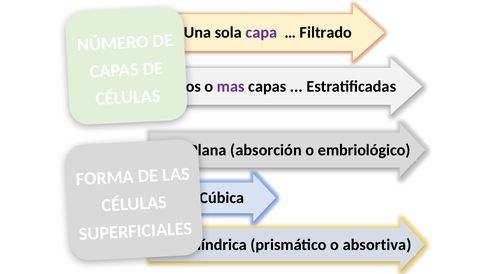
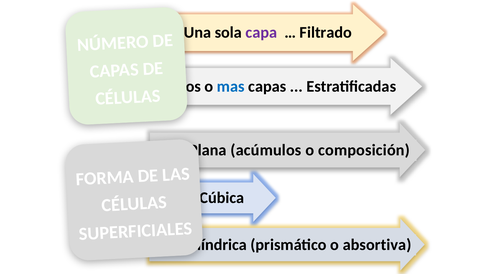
mas colour: purple -> blue
absorción: absorción -> acúmulos
embriológico: embriológico -> composición
